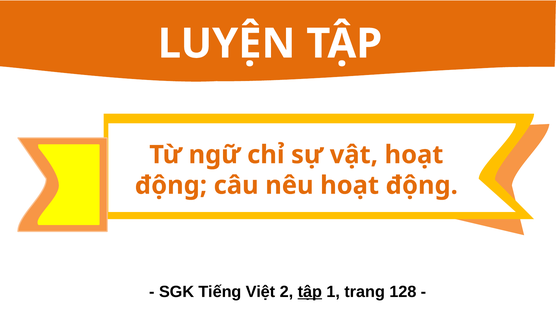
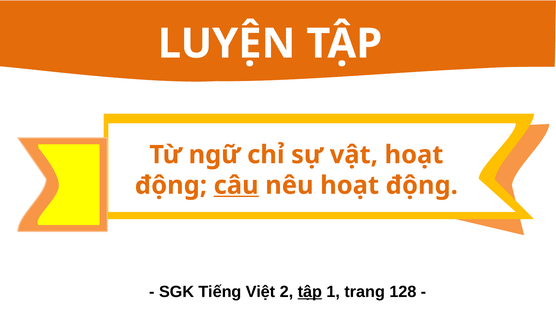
câu underline: none -> present
